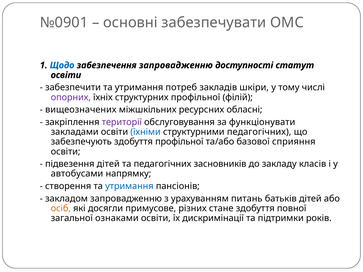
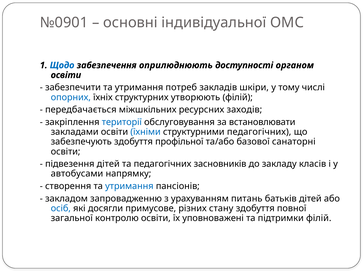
забезпечувати: забезпечувати -> індивідуальної
забезпечення запровадженню: запровадженню -> оприлюднюють
статут: статут -> органом
опорних colour: purple -> blue
структурних профільної: профільної -> утворюють
вищеозначених: вищеозначених -> передбачається
обласні: обласні -> заходів
території colour: purple -> blue
функціонувати: функціонувати -> встановлювати
сприяння: сприяння -> санаторні
осіб colour: orange -> blue
стане: стане -> стану
ознаками: ознаками -> контролю
дискримінації: дискримінації -> уповноважені
підтримки років: років -> філій
